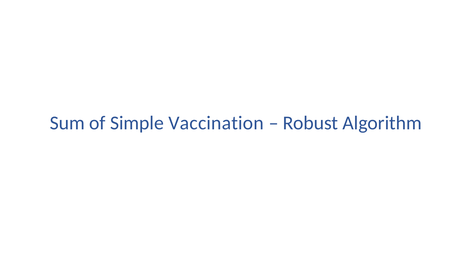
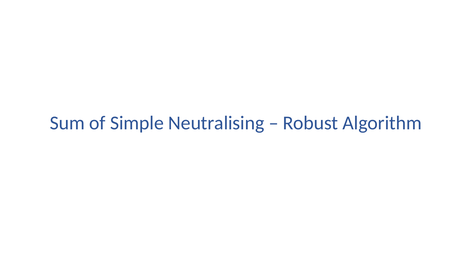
Vaccination: Vaccination -> Neutralising
